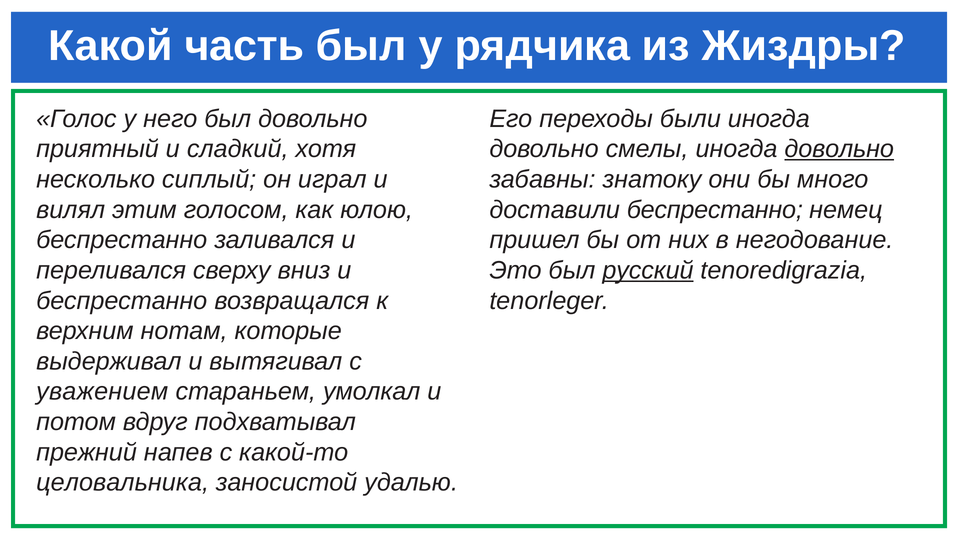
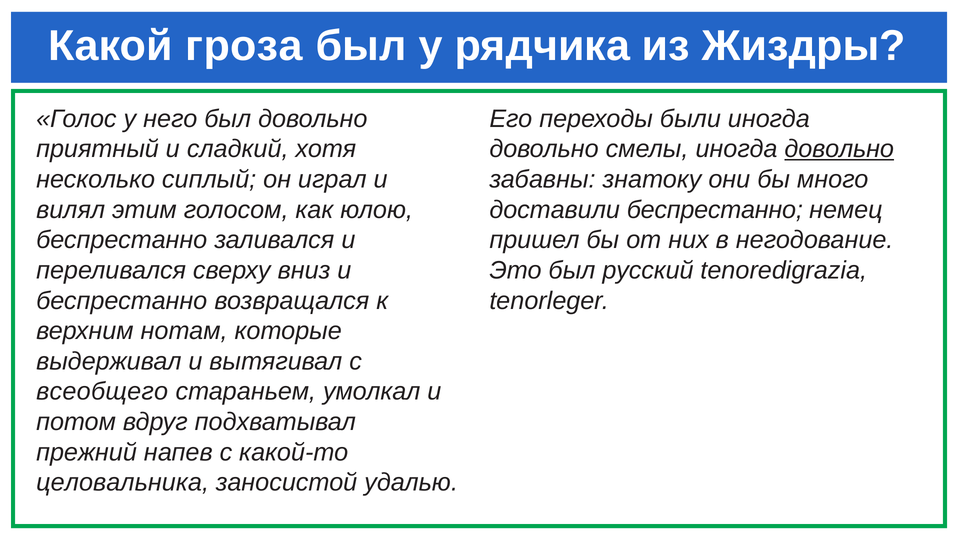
часть: часть -> гроза
русский underline: present -> none
уважением: уважением -> всеобщего
